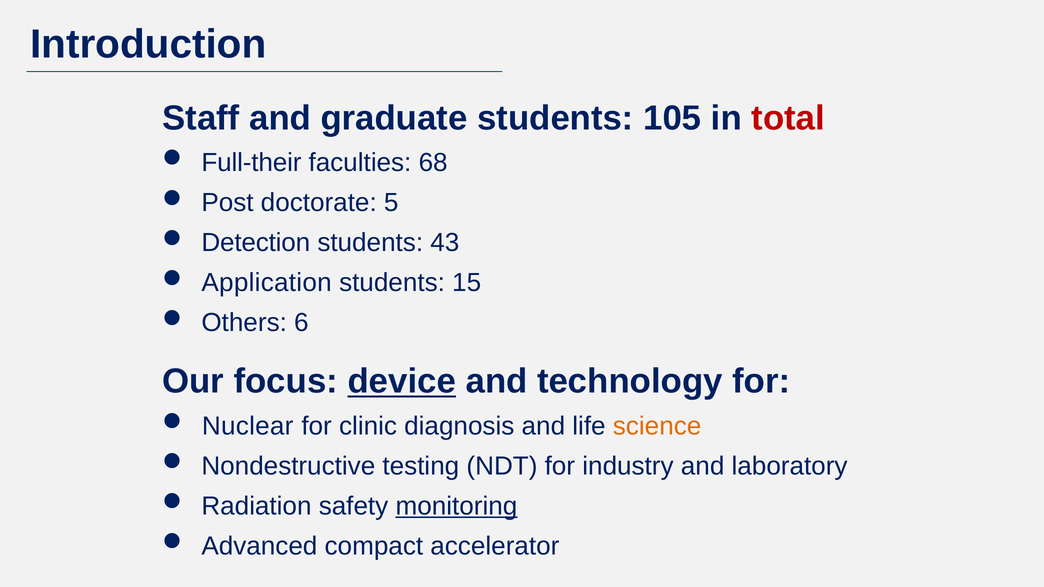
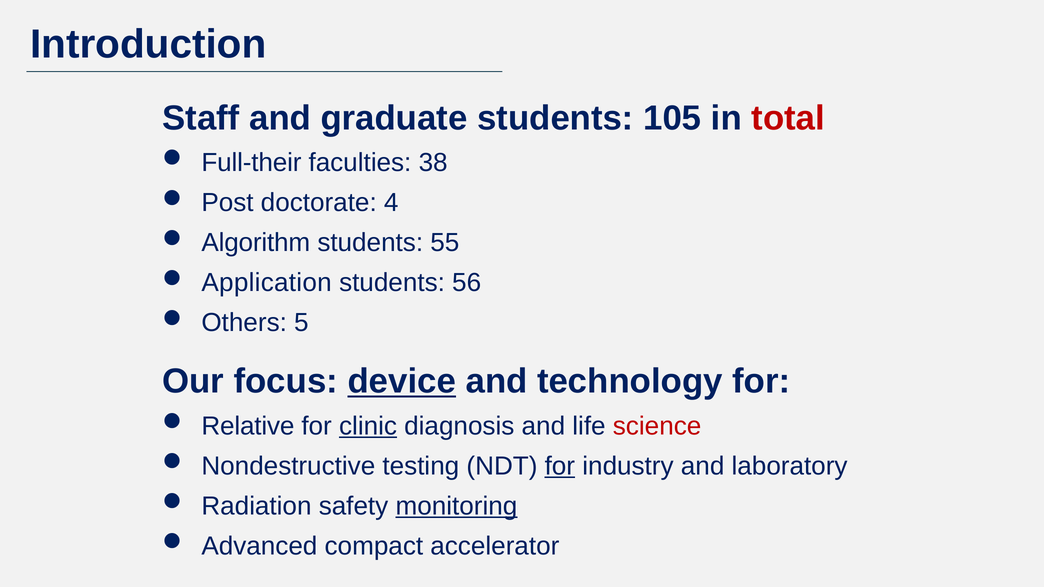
68: 68 -> 38
5: 5 -> 4
Detection: Detection -> Algorithm
43: 43 -> 55
15: 15 -> 56
6: 6 -> 5
Nuclear: Nuclear -> Relative
clinic underline: none -> present
science colour: orange -> red
for at (560, 466) underline: none -> present
